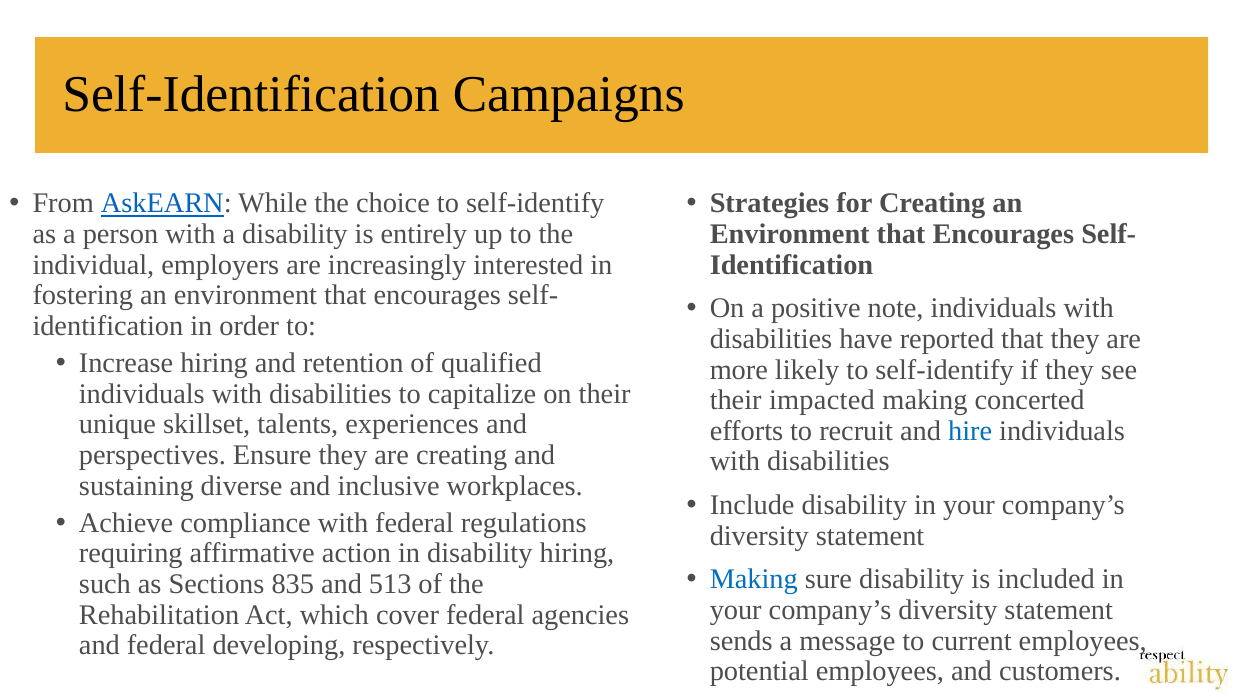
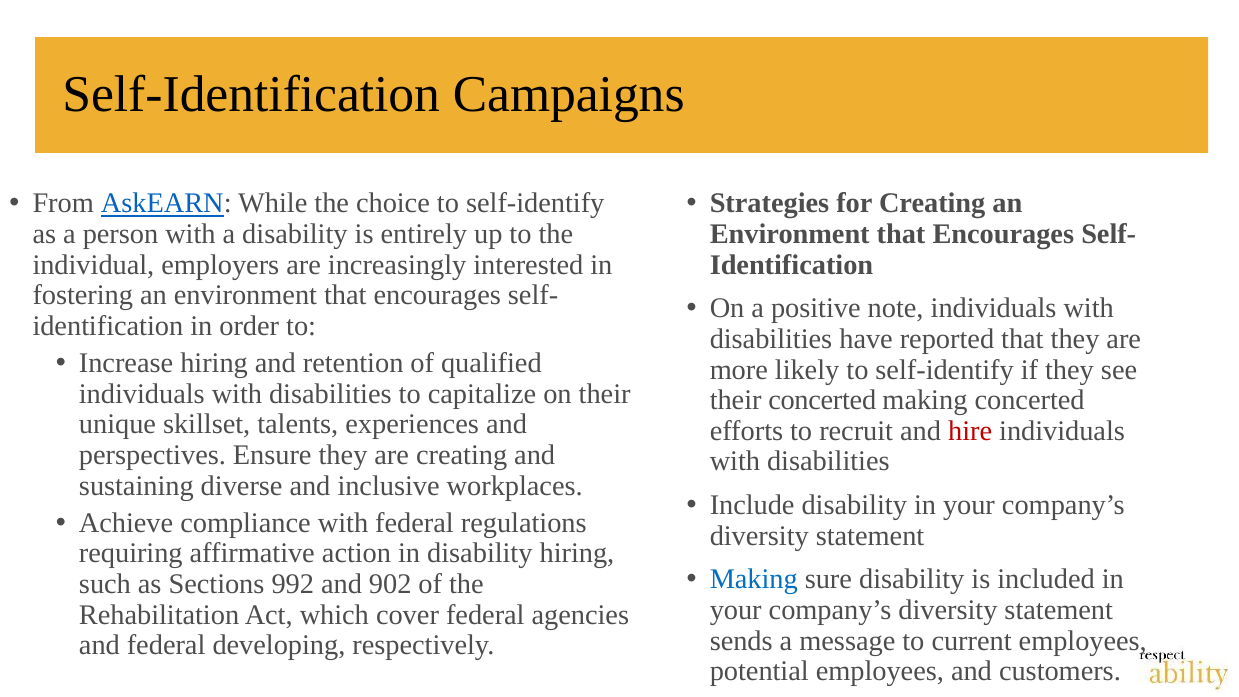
their impacted: impacted -> concerted
hire colour: blue -> red
835: 835 -> 992
513: 513 -> 902
